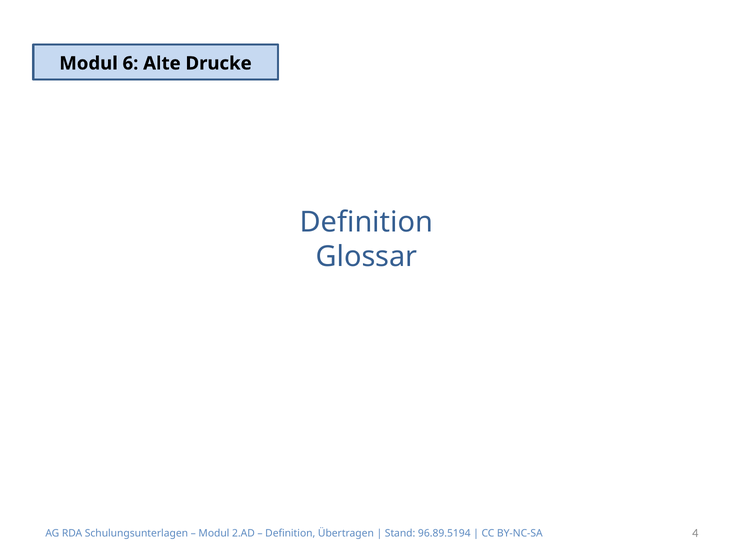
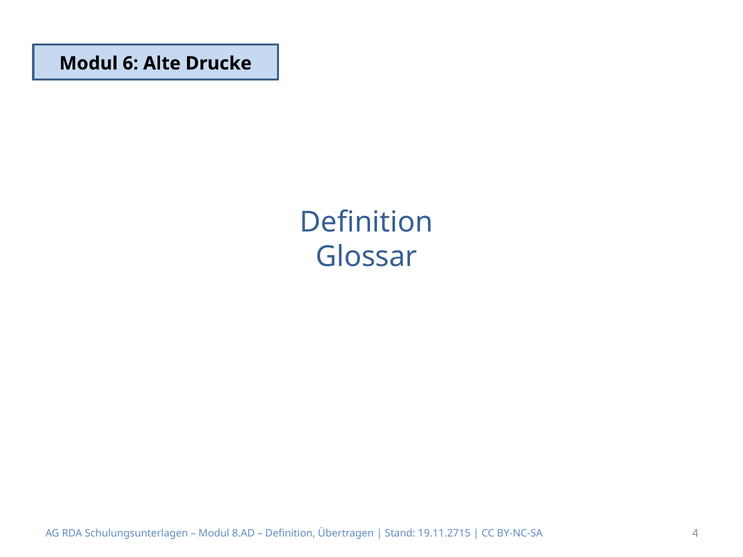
2.AD: 2.AD -> 8.AD
96.89.5194: 96.89.5194 -> 19.11.2715
